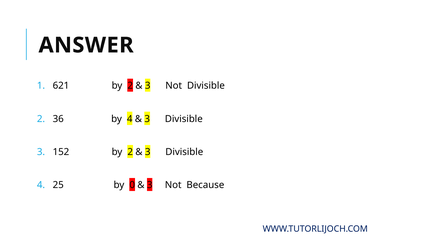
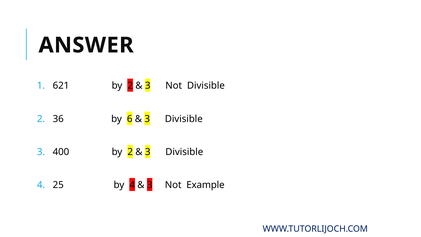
by 4: 4 -> 6
152: 152 -> 400
by 0: 0 -> 4
Because: Because -> Example
